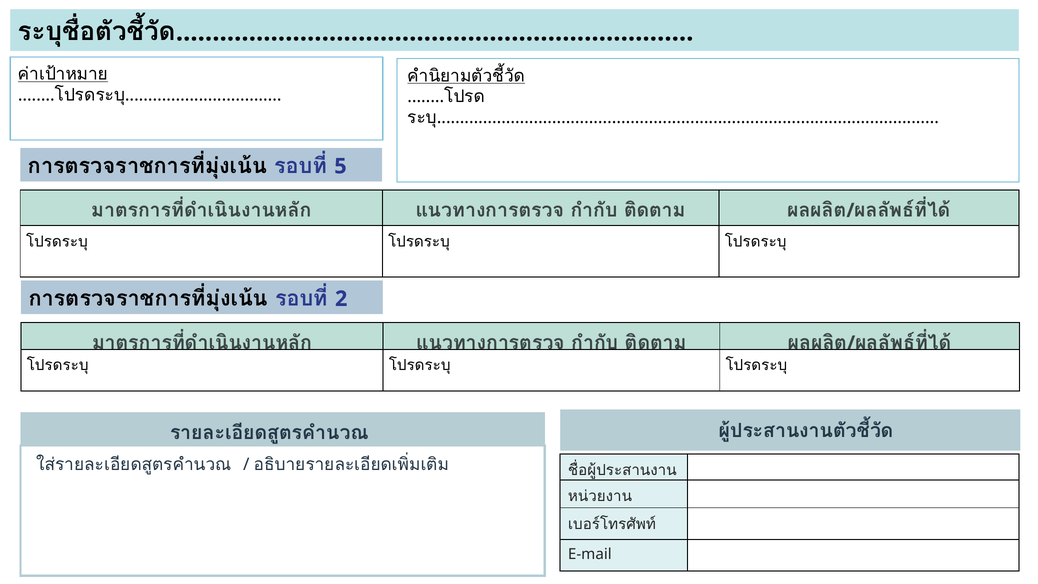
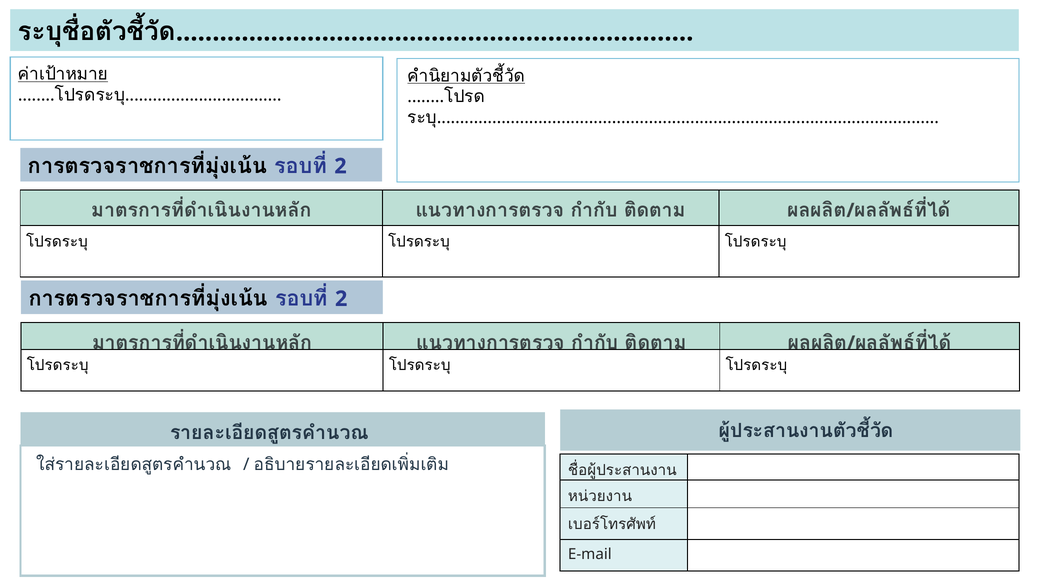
5 at (340, 166): 5 -> 2
